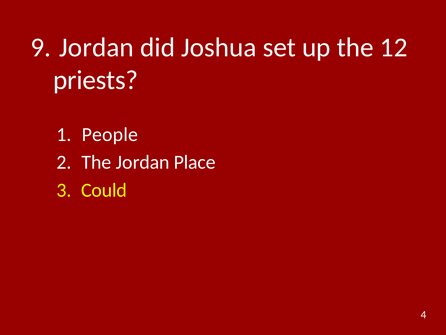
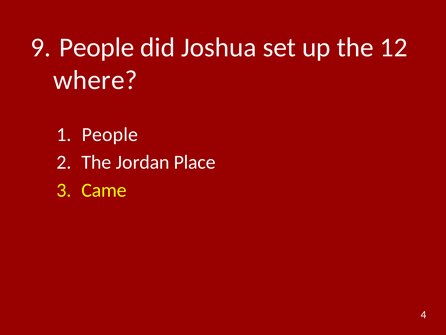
9 Jordan: Jordan -> People
priests: priests -> where
Could: Could -> Came
